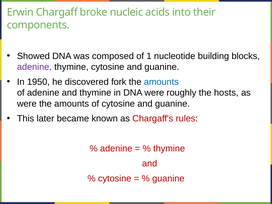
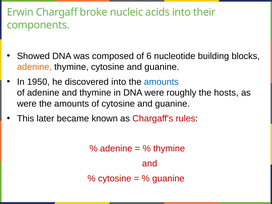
1: 1 -> 6
adenine at (34, 67) colour: purple -> orange
discovered fork: fork -> into
